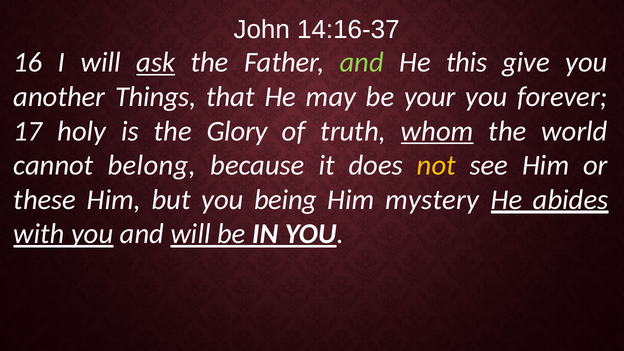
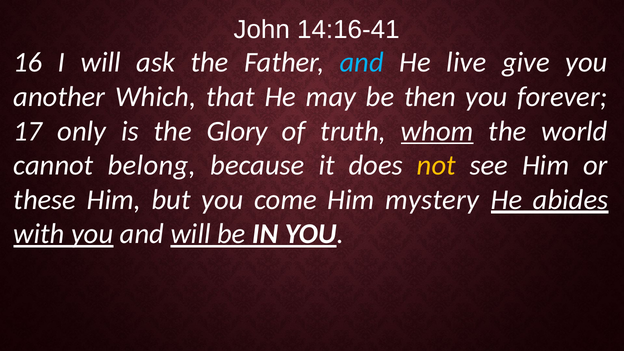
14:16-37: 14:16-37 -> 14:16-41
ask underline: present -> none
and at (362, 62) colour: light green -> light blue
this: this -> live
Things: Things -> Which
your: your -> then
holy: holy -> only
being: being -> come
